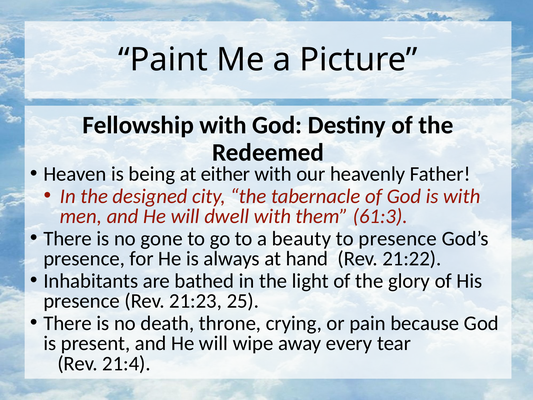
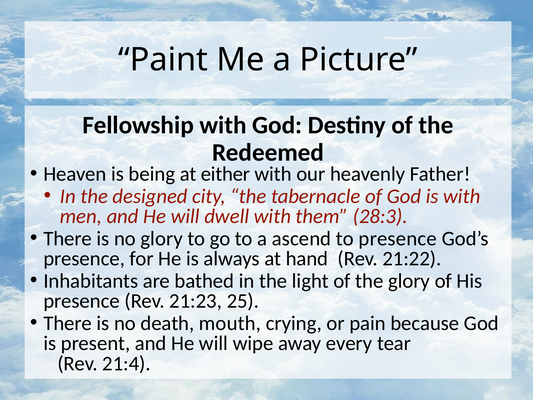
61:3: 61:3 -> 28:3
no gone: gone -> glory
beauty: beauty -> ascend
throne: throne -> mouth
